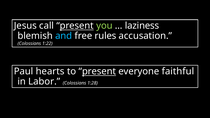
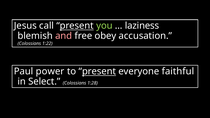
and colour: light blue -> pink
rules: rules -> obey
hearts: hearts -> power
Labor: Labor -> Select
